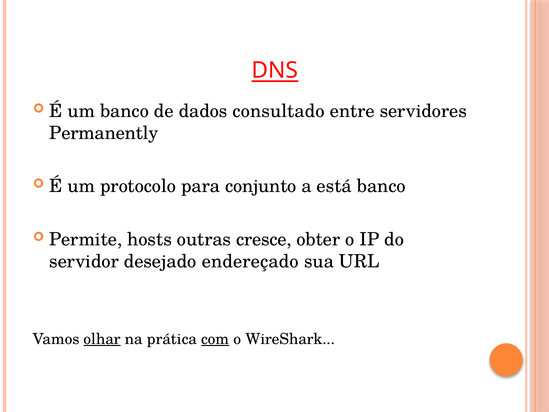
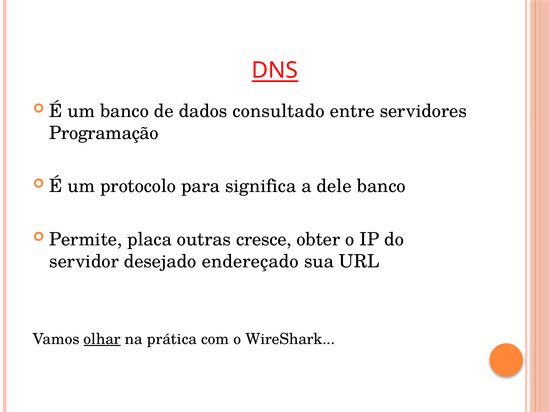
Permanently: Permanently -> Programação
conjunto: conjunto -> significa
está: está -> dele
hosts: hosts -> placa
com underline: present -> none
